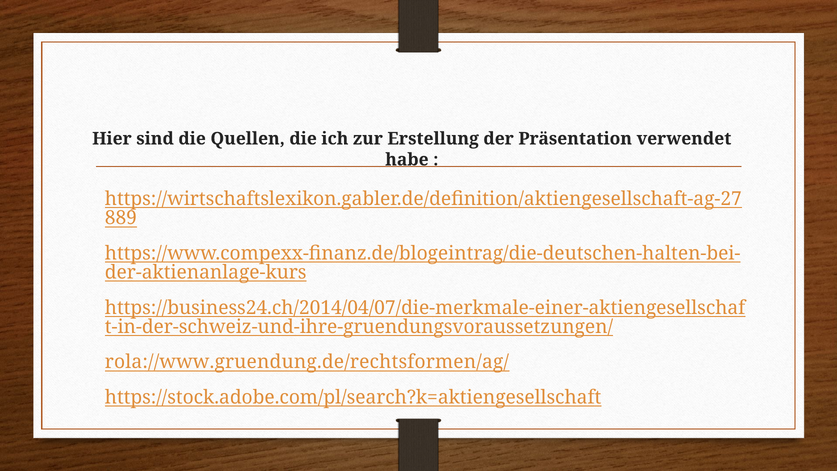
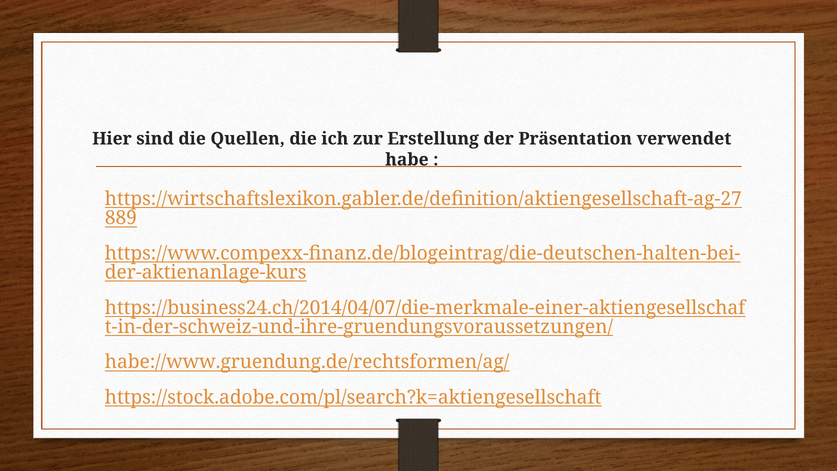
rola://www.gruendung.de/rechtsformen/ag/: rola://www.gruendung.de/rechtsformen/ag/ -> habe://www.gruendung.de/rechtsformen/ag/
